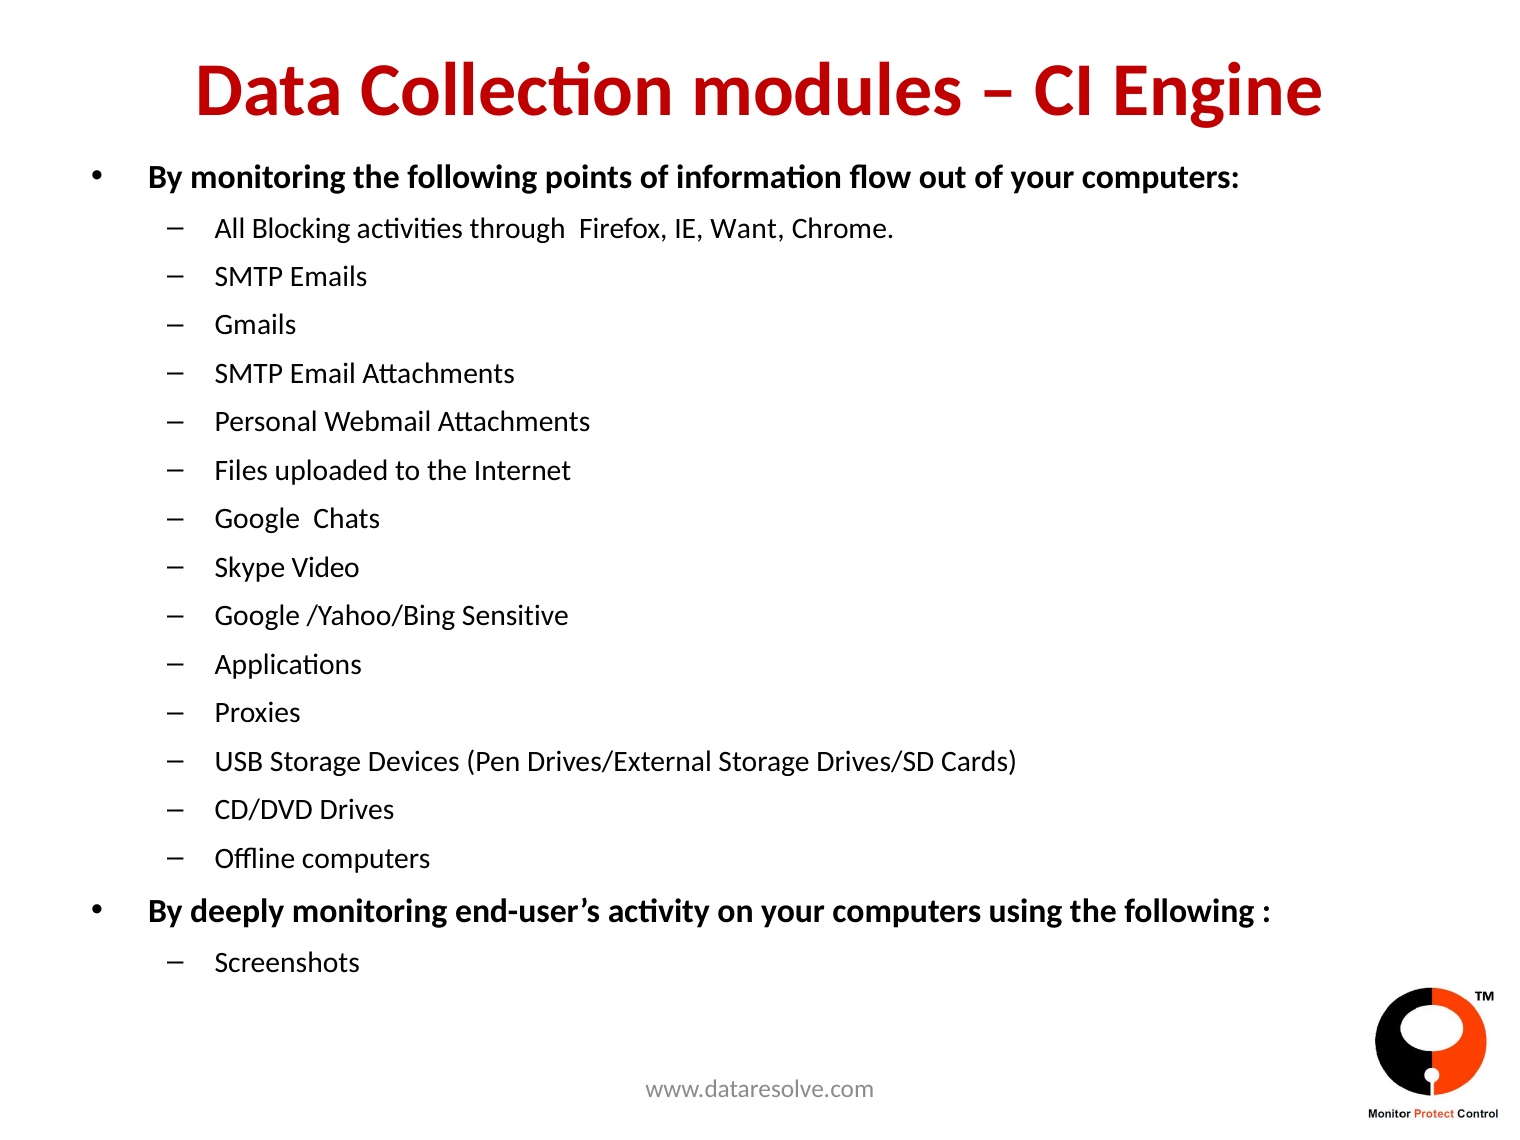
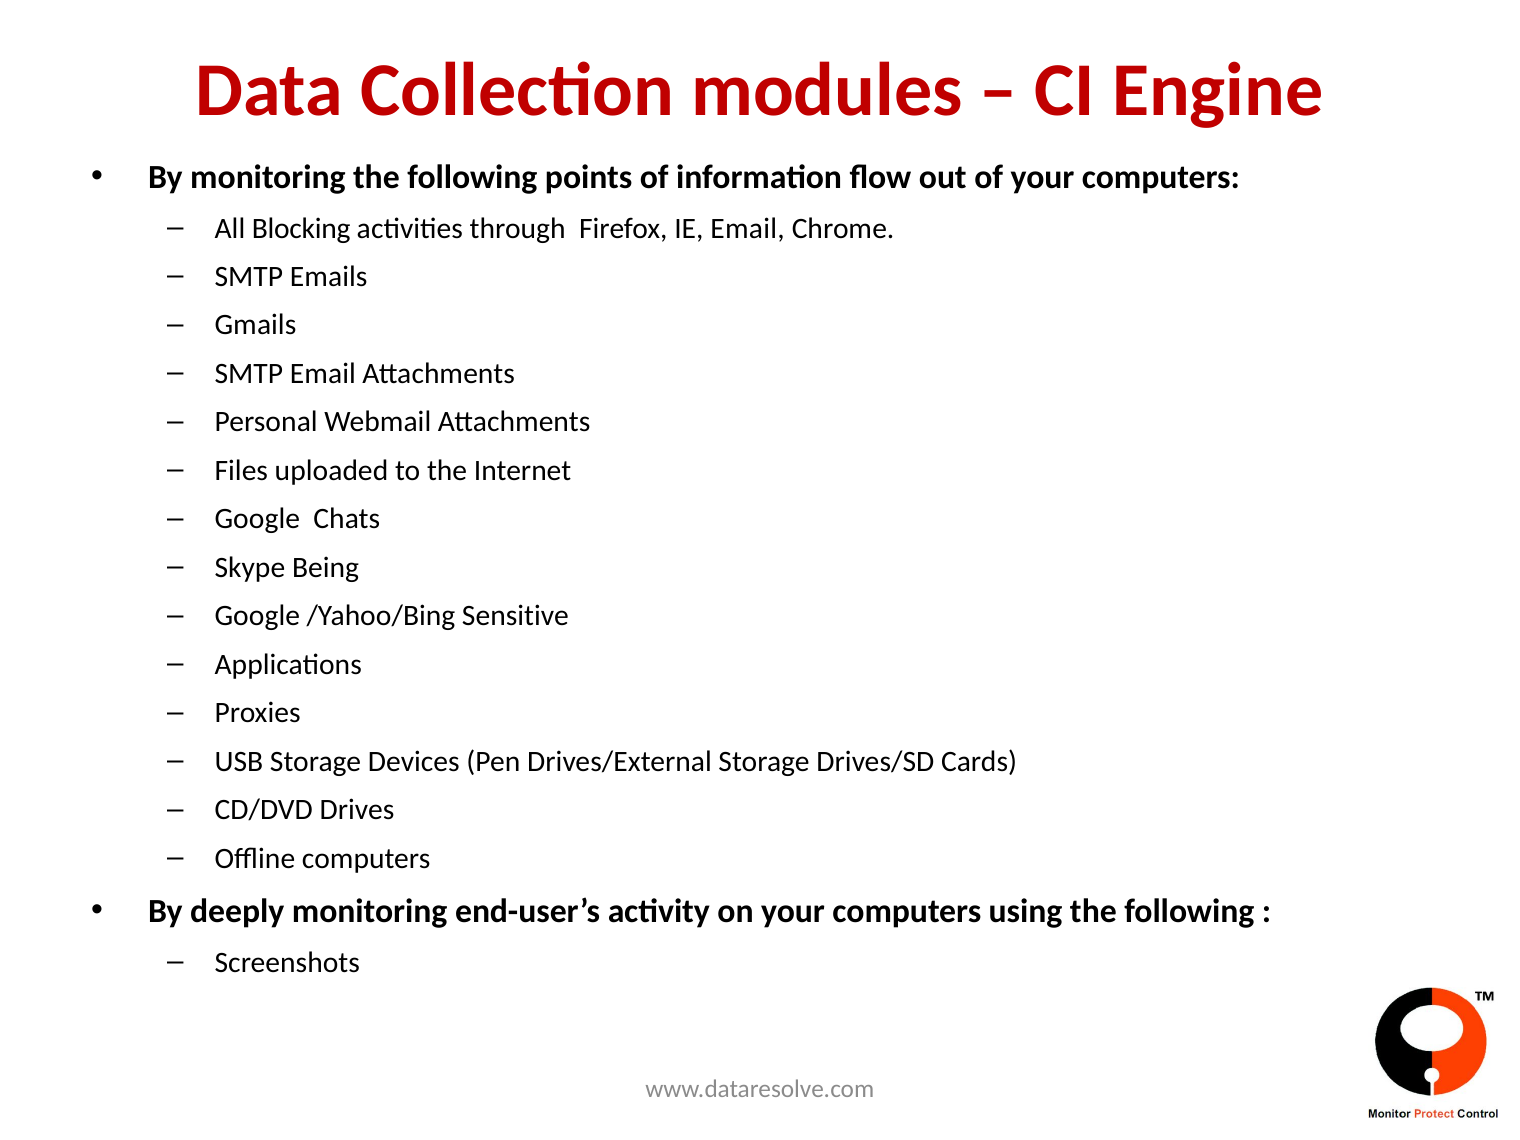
IE Want: Want -> Email
Video: Video -> Being
